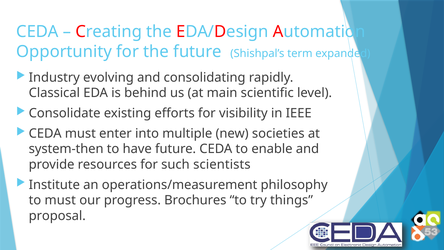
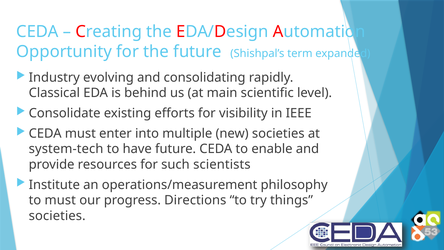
system-then: system-then -> system-tech
Brochures: Brochures -> Directions
proposal at (57, 216): proposal -> societies
